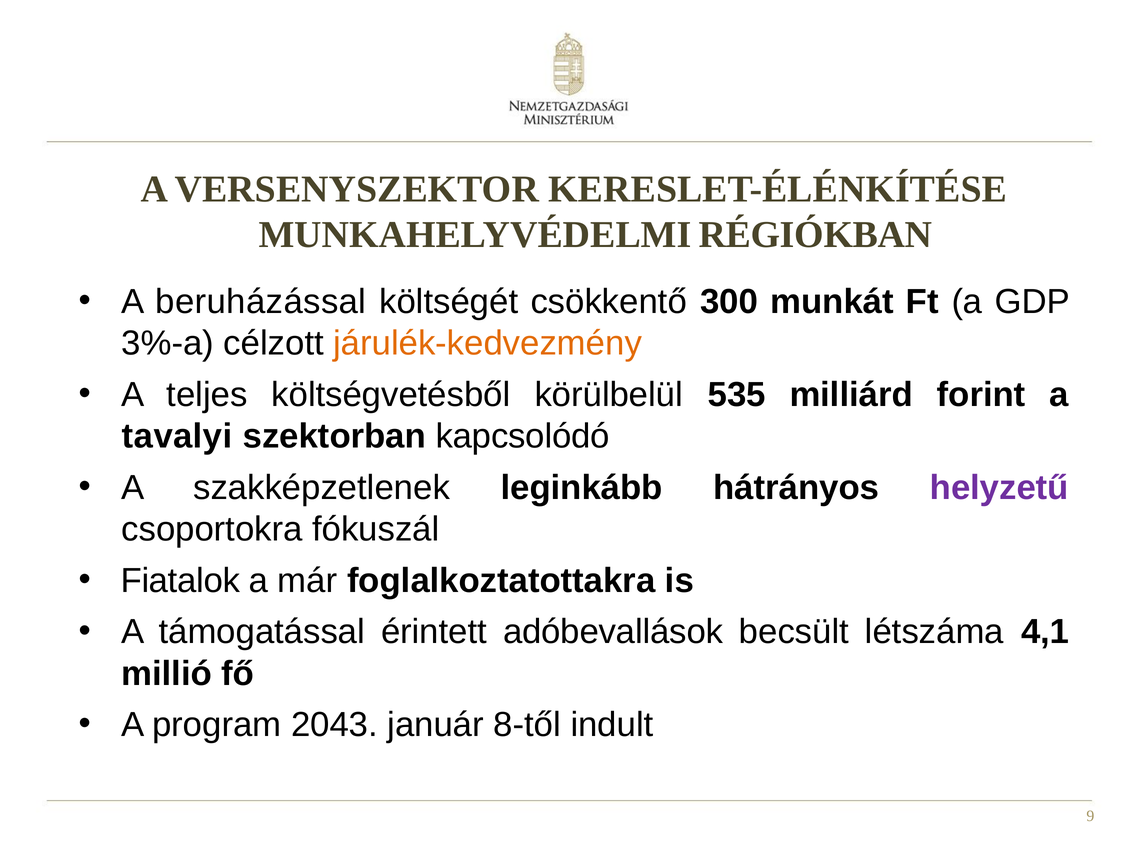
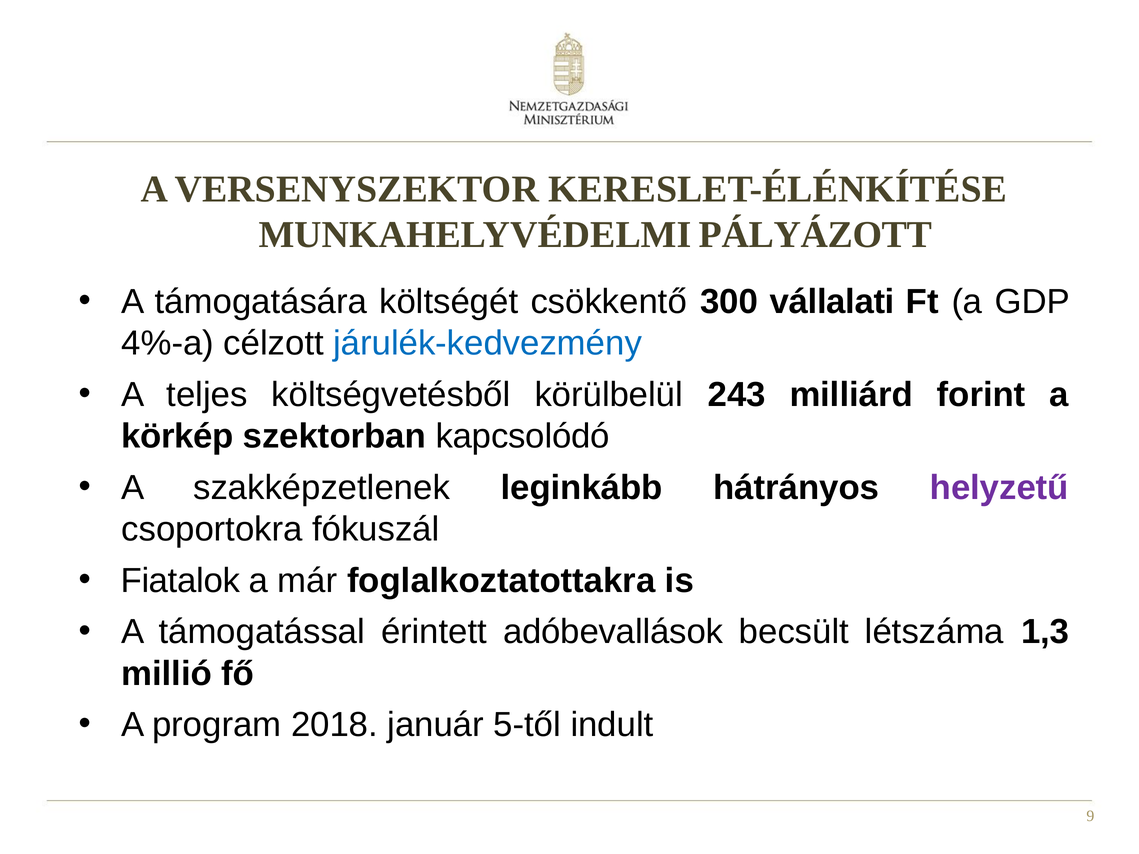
RÉGIÓKBAN: RÉGIÓKBAN -> PÁLYÁZOTT
beruházással: beruházással -> támogatására
munkát: munkát -> vállalati
3%-a: 3%-a -> 4%-a
járulék-kedvezmény colour: orange -> blue
535: 535 -> 243
tavalyi: tavalyi -> körkép
4,1: 4,1 -> 1,3
2043: 2043 -> 2018
8-től: 8-től -> 5-től
